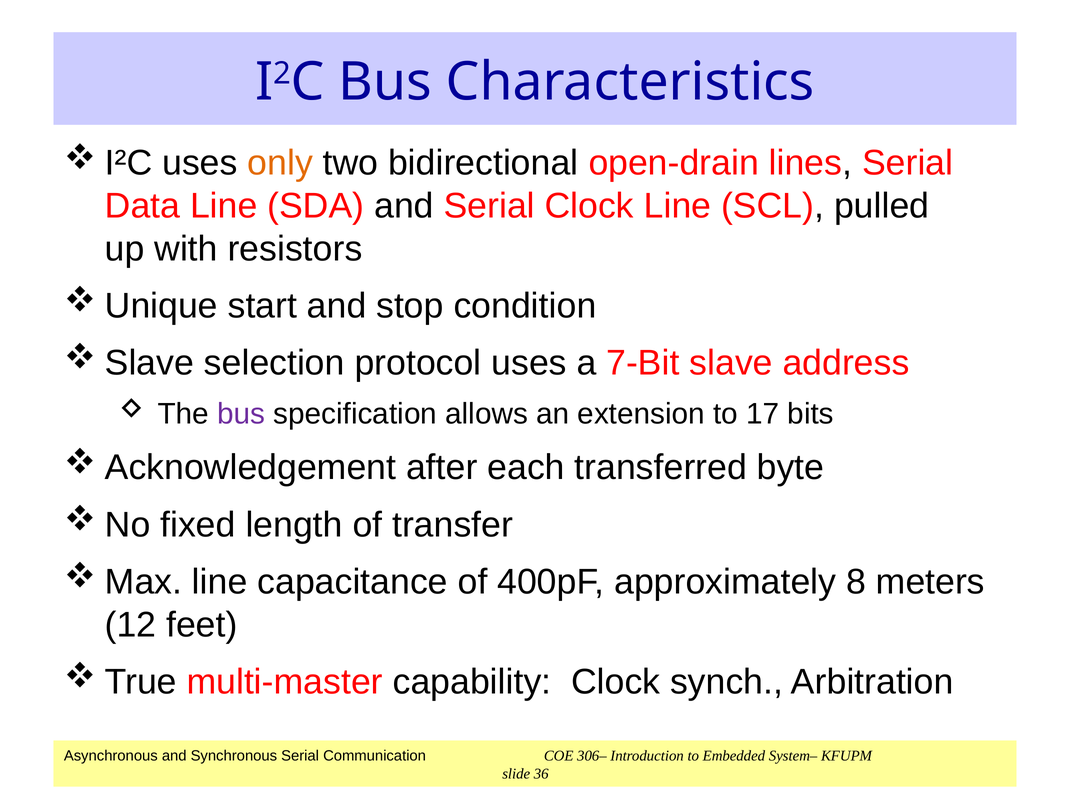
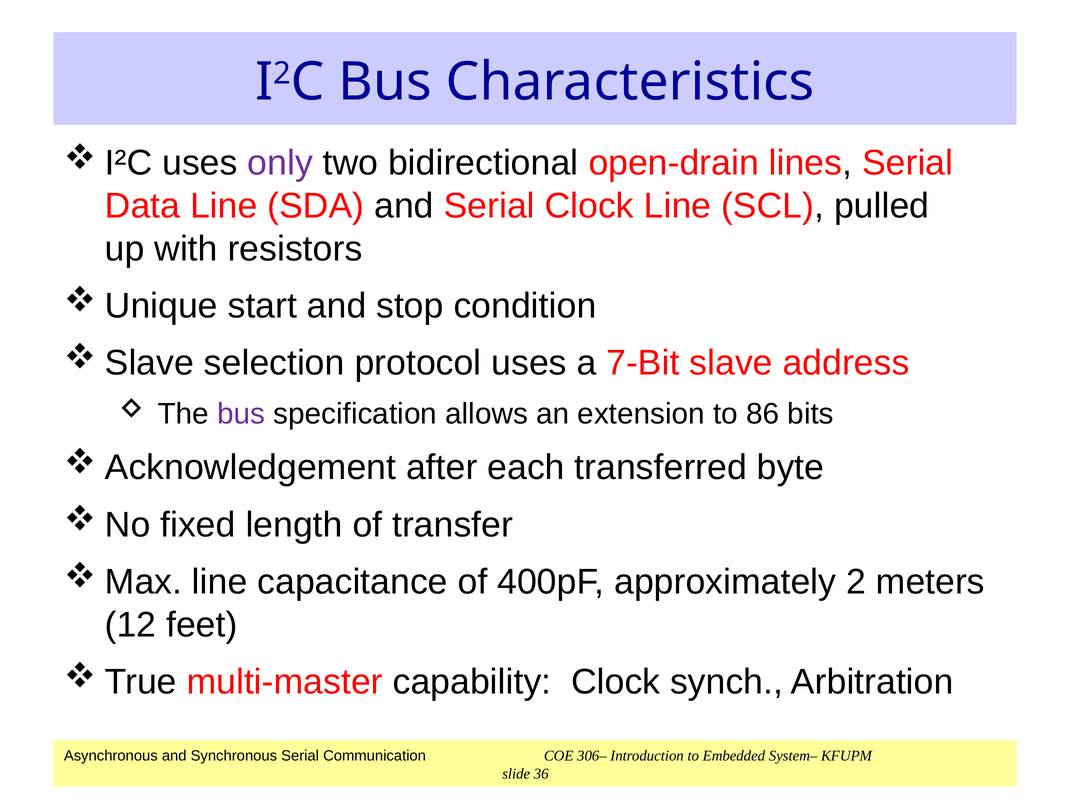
only colour: orange -> purple
17: 17 -> 86
8: 8 -> 2
